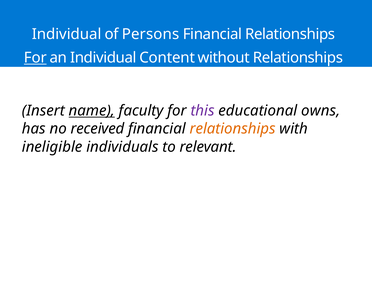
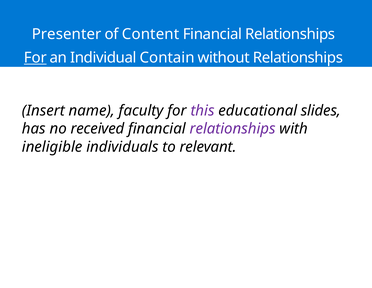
Individual at (67, 34): Individual -> Presenter
Persons: Persons -> Content
Content: Content -> Contain
name underline: present -> none
owns: owns -> slides
relationships at (233, 128) colour: orange -> purple
